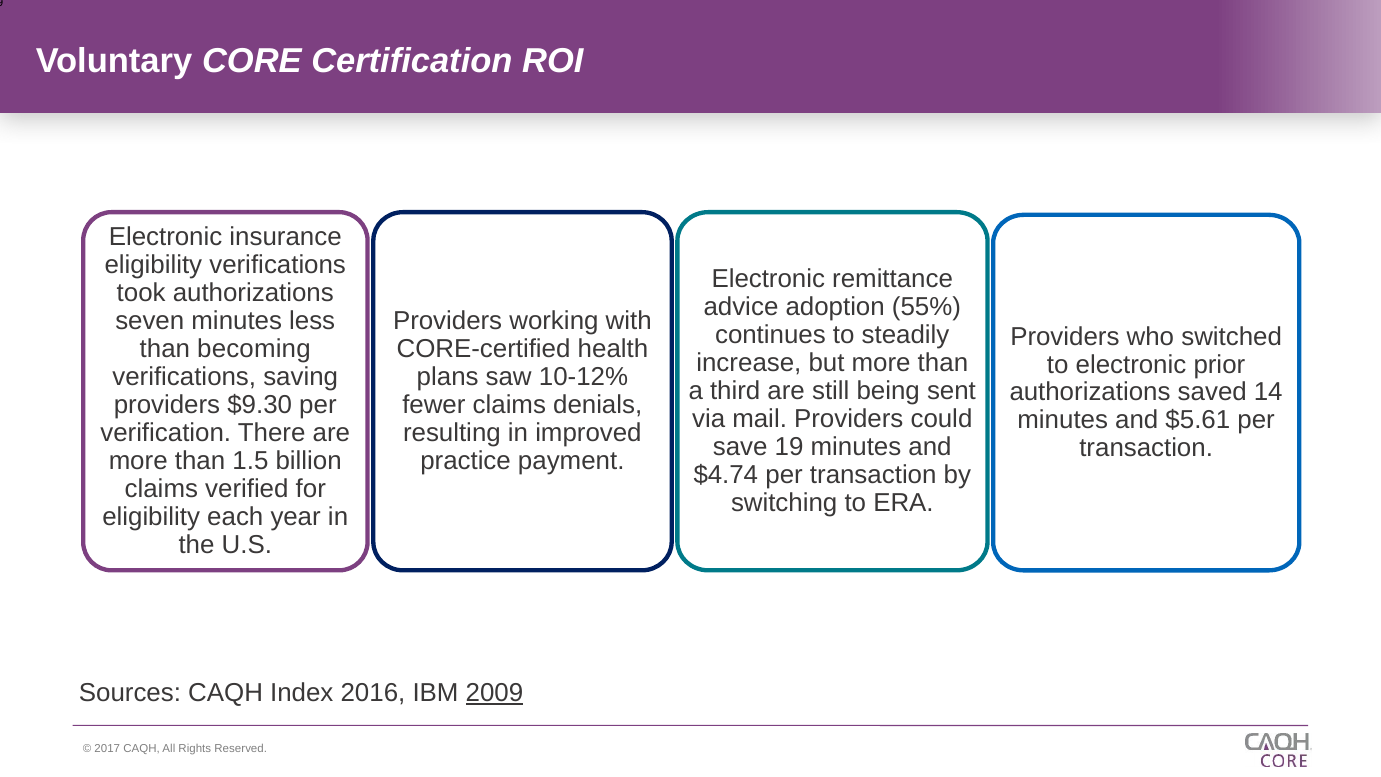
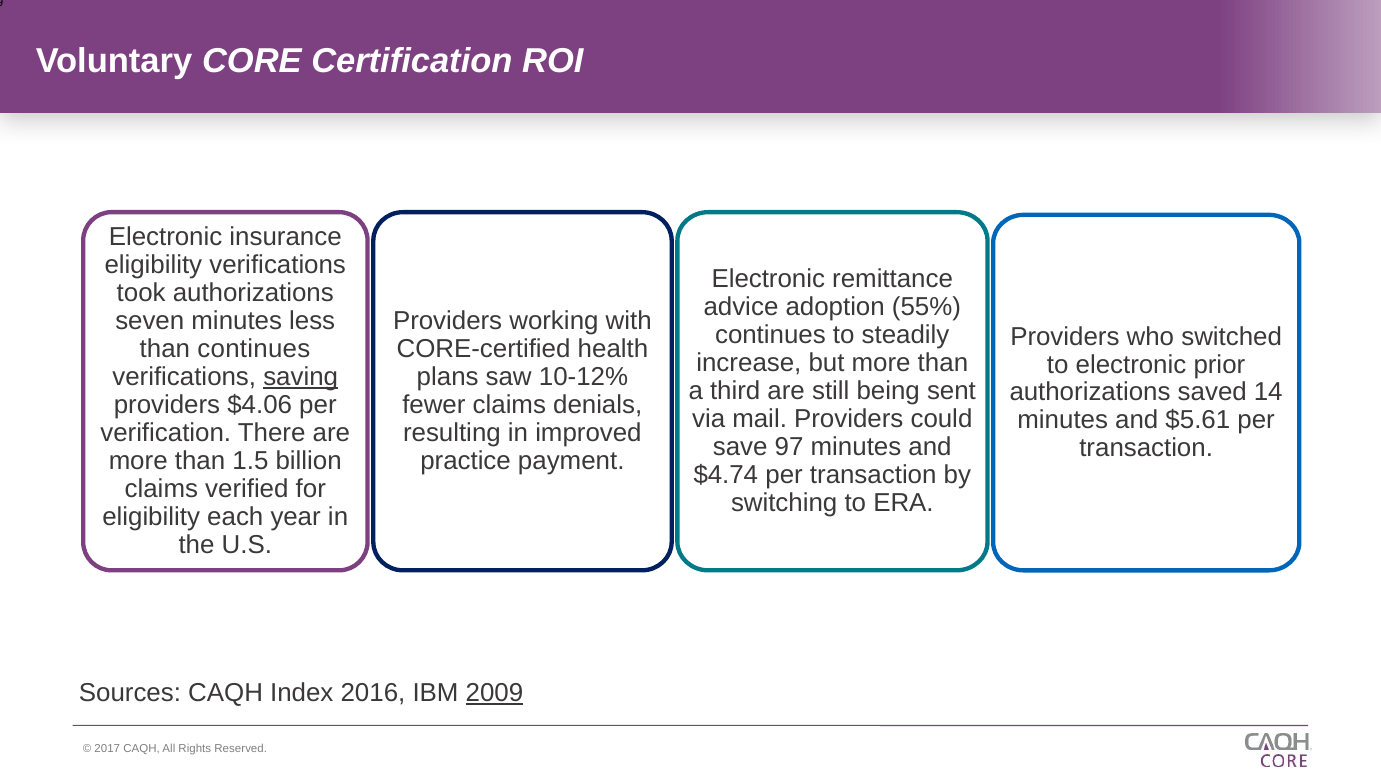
than becoming: becoming -> continues
saving underline: none -> present
$9.30: $9.30 -> $4.06
19: 19 -> 97
